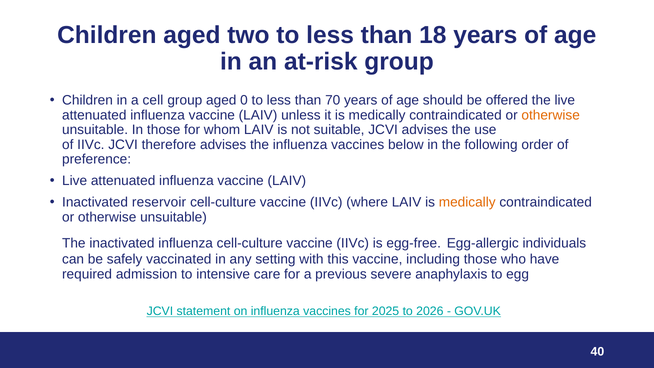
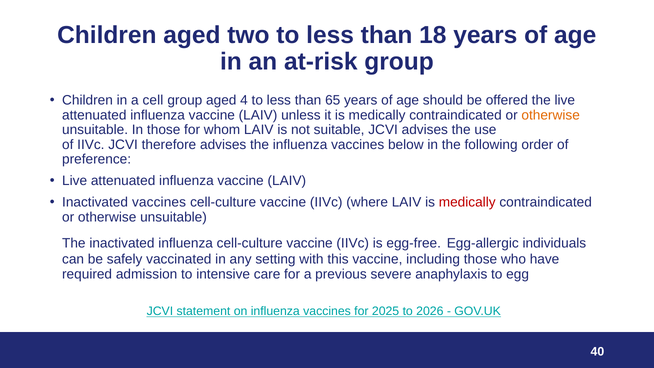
0: 0 -> 4
70: 70 -> 65
Inactivated reservoir: reservoir -> vaccines
medically at (467, 202) colour: orange -> red
